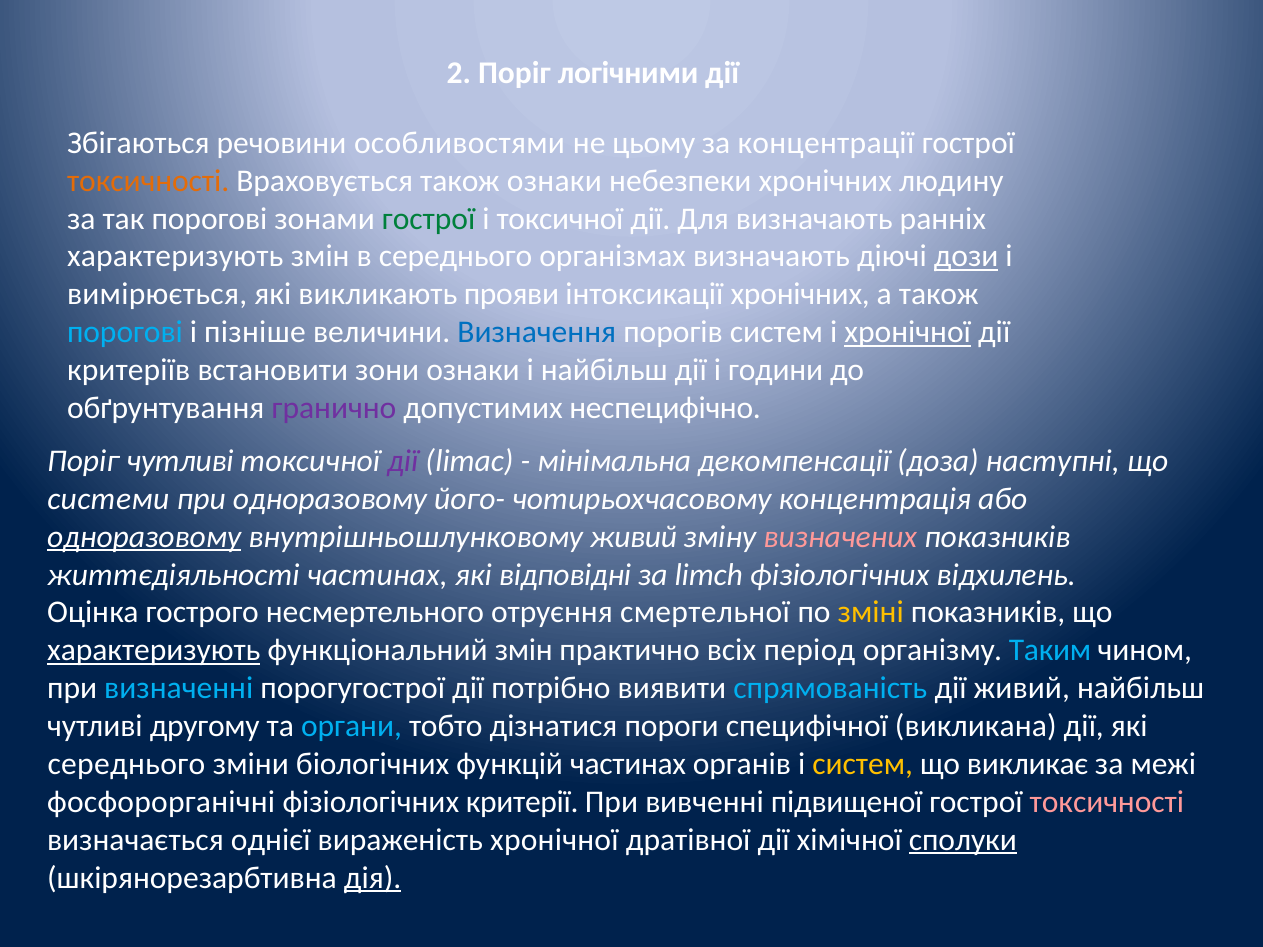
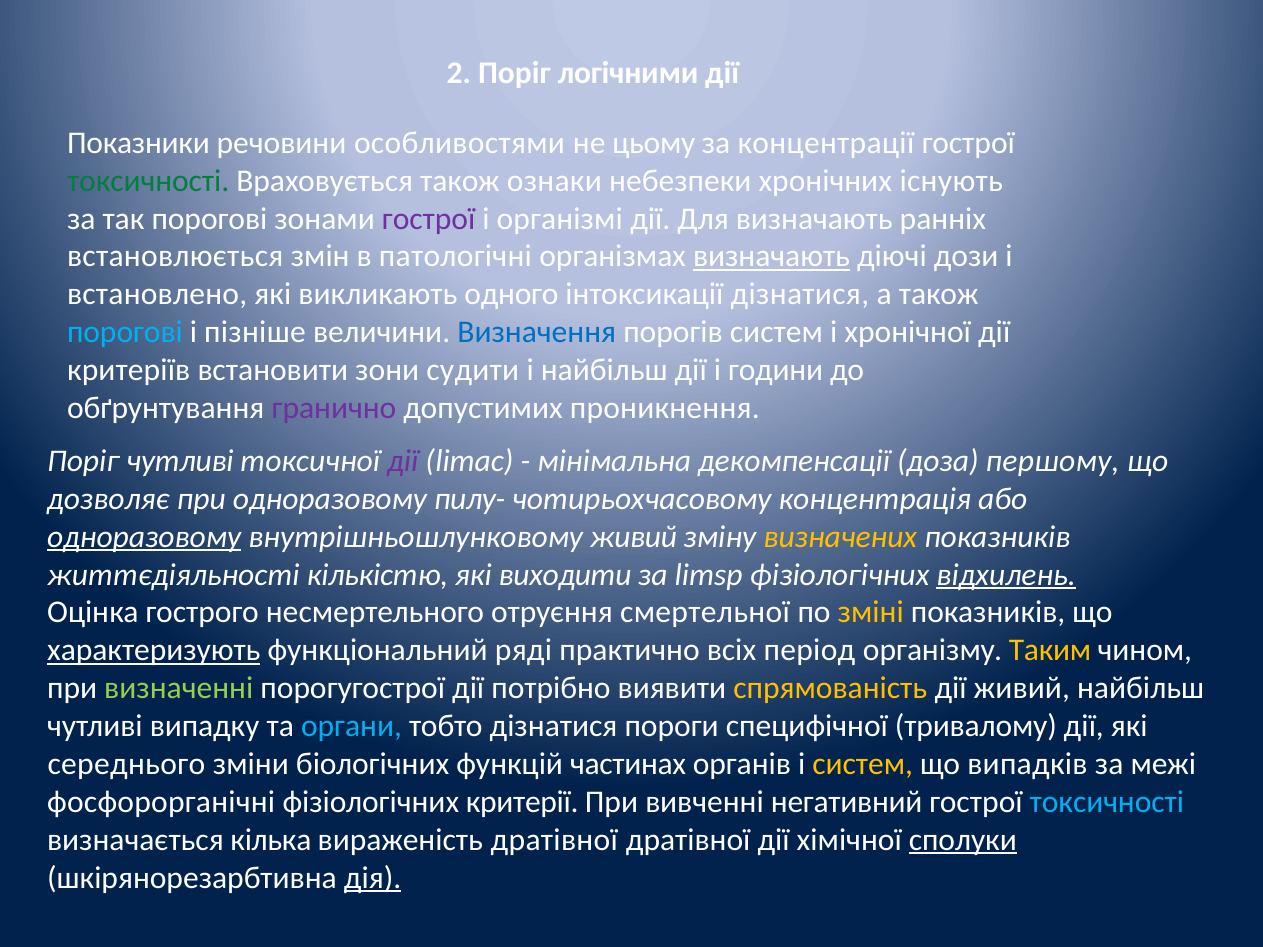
Збігаються: Збігаються -> Показники
токсичності at (148, 181) colour: orange -> green
людину: людину -> існують
гострої at (429, 219) colour: green -> purple
і токсичної: токсичної -> організмі
характеризують at (175, 257): характеризують -> встановлюється
в середнього: середнього -> патологічні
визначають at (772, 257) underline: none -> present
дози underline: present -> none
вимірюється: вимірюється -> встановлено
прояви: прояви -> одного
інтоксикації хронічних: хронічних -> дізнатися
хронічної at (908, 332) underline: present -> none
зони ознаки: ознаки -> судити
неспецифічно: неспецифічно -> проникнення
наступні: наступні -> першому
системи: системи -> дозволяє
його-: його- -> пилу-
визначених colour: pink -> yellow
життєдіяльності частинах: частинах -> кількістю
відповідні: відповідні -> виходити
limсh: limсh -> limsp
відхилень underline: none -> present
функціональний змін: змін -> ряді
Таким colour: light blue -> yellow
визначенні colour: light blue -> light green
спрямованість colour: light blue -> yellow
другому: другому -> випадку
викликана: викликана -> тривалому
викликає: викликає -> випадків
підвищеної: підвищеної -> негативний
токсичності at (1107, 802) colour: pink -> light blue
однієї: однієї -> кілька
вираженість хронічної: хронічної -> дратівної
